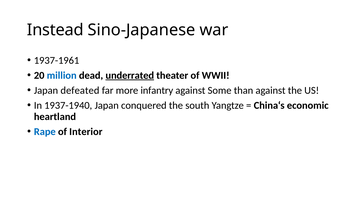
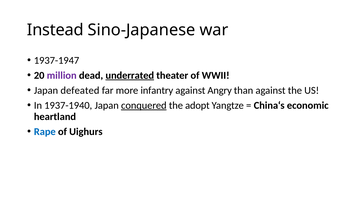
1937-1961: 1937-1961 -> 1937-1947
million colour: blue -> purple
Some: Some -> Angry
conquered underline: none -> present
south: south -> adopt
Interior: Interior -> Uighurs
